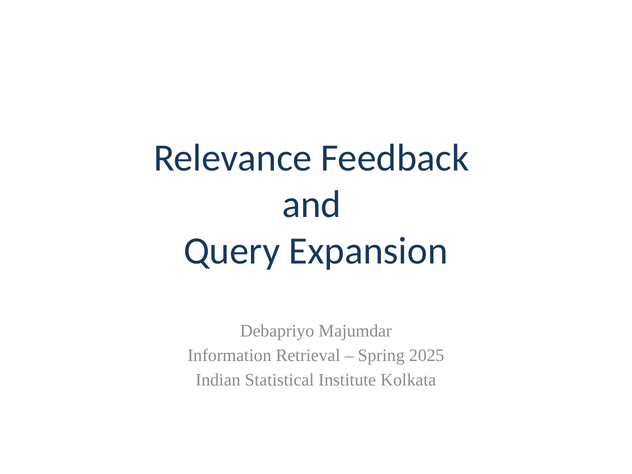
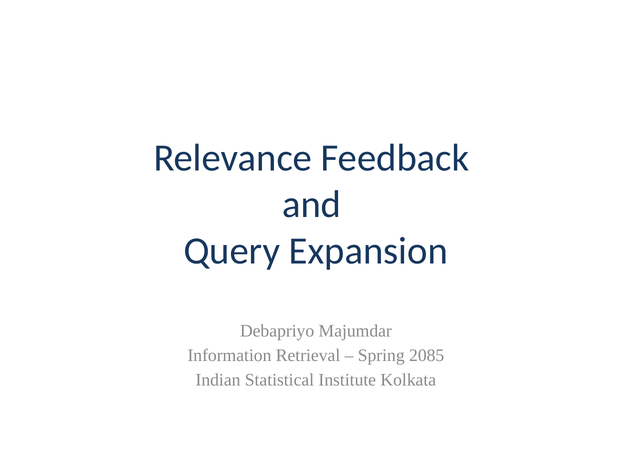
2025: 2025 -> 2085
